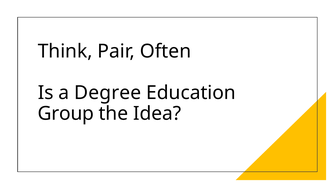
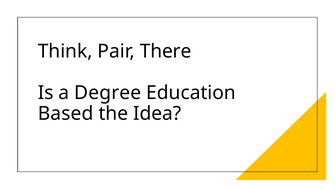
Often: Often -> There
Group: Group -> Based
